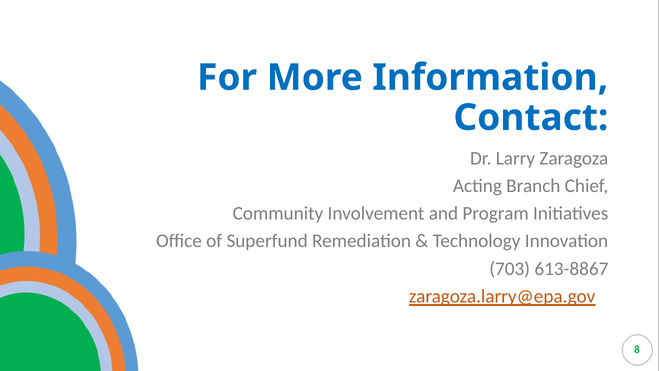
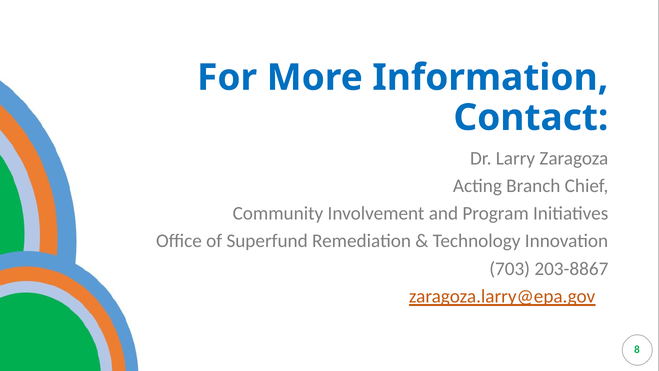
613-8867: 613-8867 -> 203-8867
